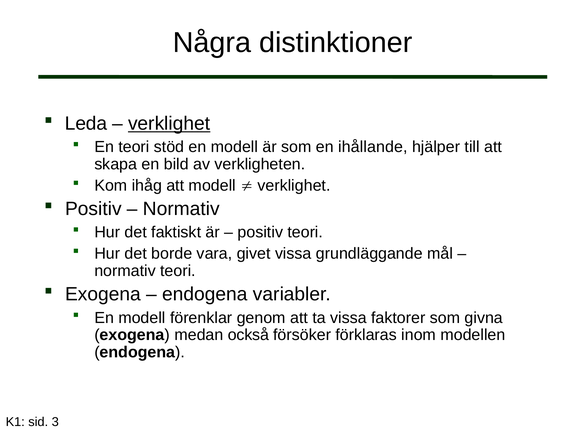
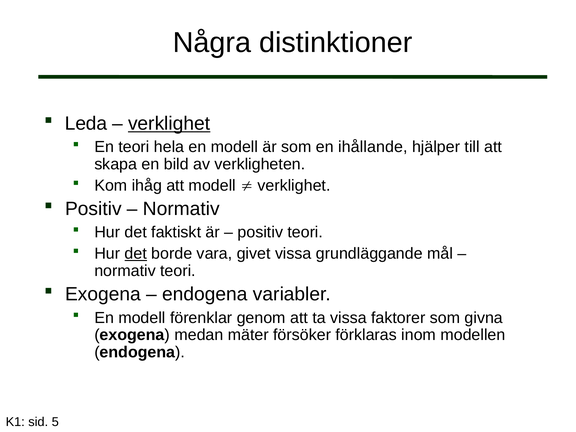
stöd: stöd -> hela
det at (136, 254) underline: none -> present
också: också -> mäter
3: 3 -> 5
